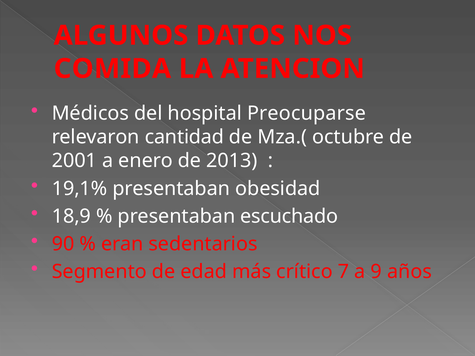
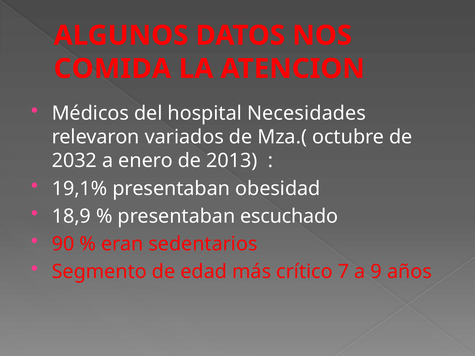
Preocuparse: Preocuparse -> Necesidades
cantidad: cantidad -> variados
2001: 2001 -> 2032
